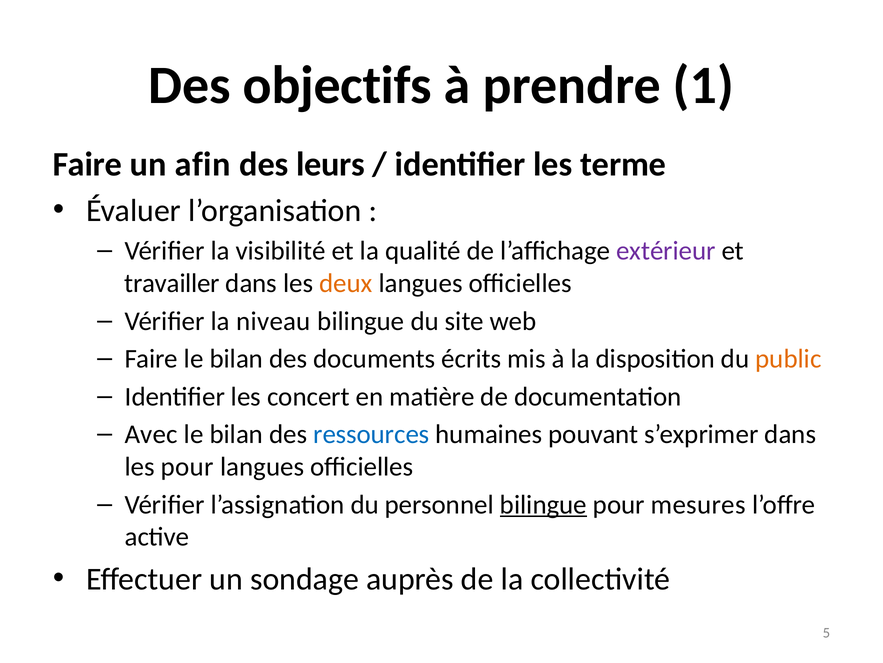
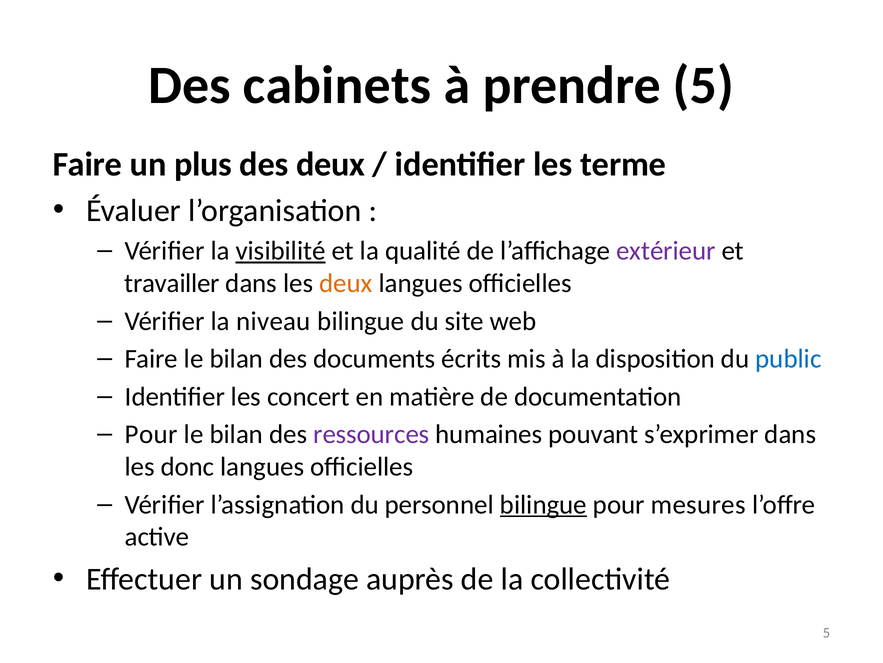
objectifs: objectifs -> cabinets
prendre 1: 1 -> 5
afin: afin -> plus
des leurs: leurs -> deux
visibilité underline: none -> present
public colour: orange -> blue
Avec at (151, 434): Avec -> Pour
ressources colour: blue -> purple
les pour: pour -> donc
